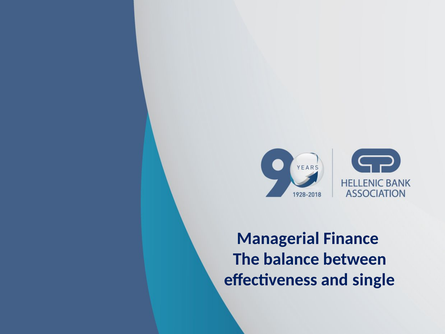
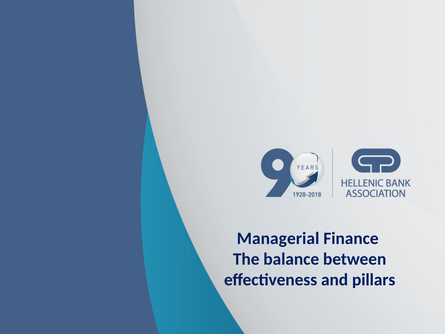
single: single -> pillars
